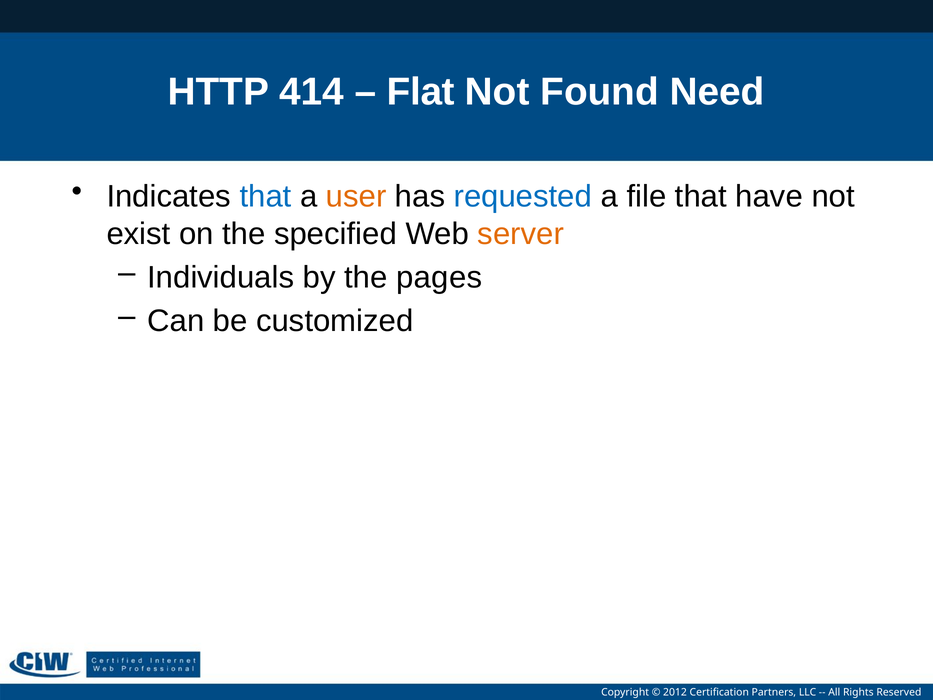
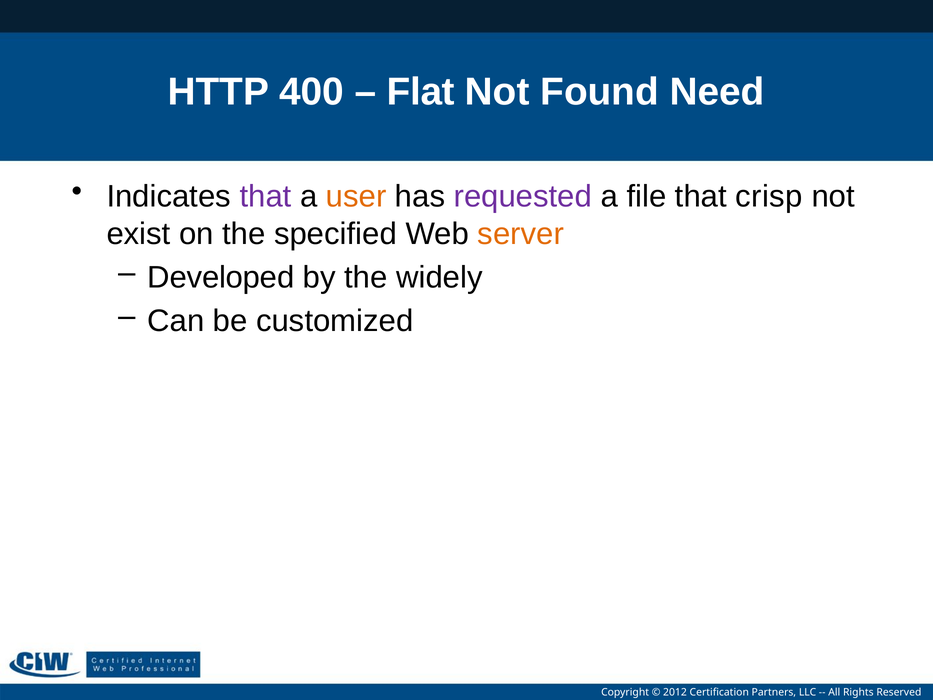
414: 414 -> 400
that at (266, 197) colour: blue -> purple
requested colour: blue -> purple
have: have -> crisp
Individuals: Individuals -> Developed
pages: pages -> widely
